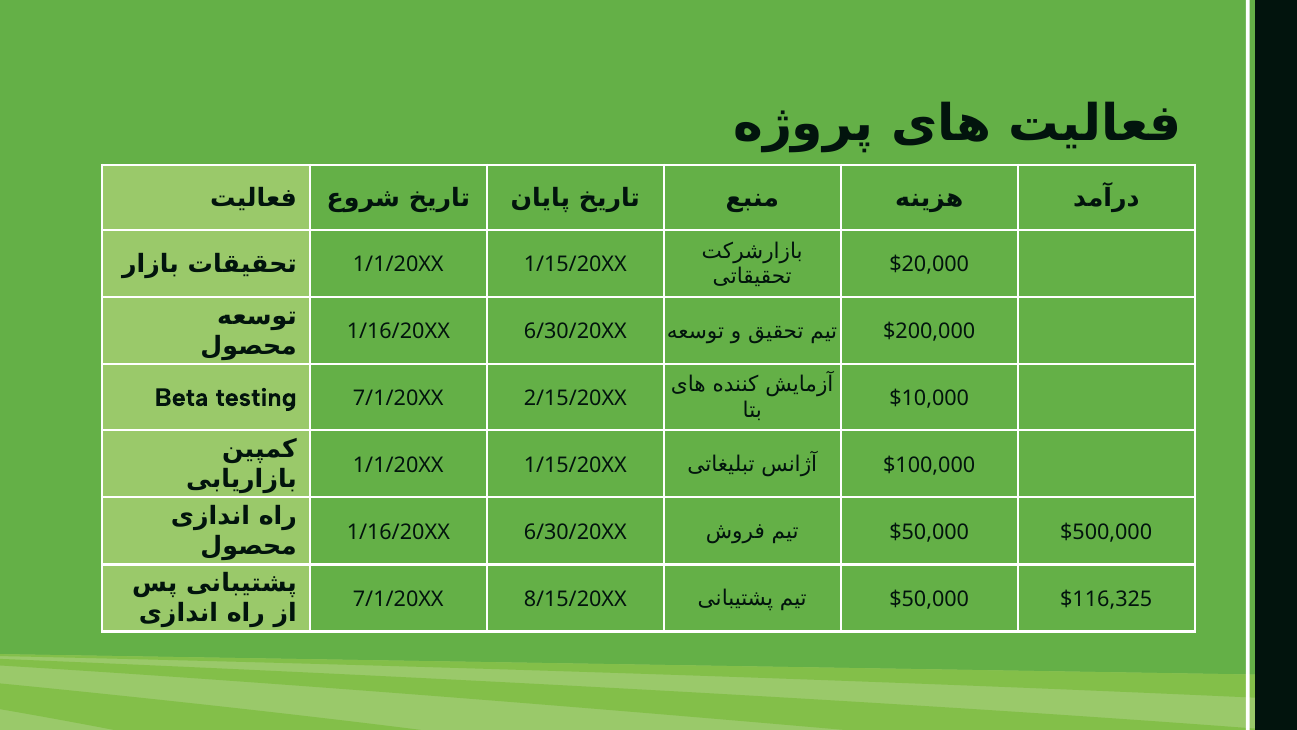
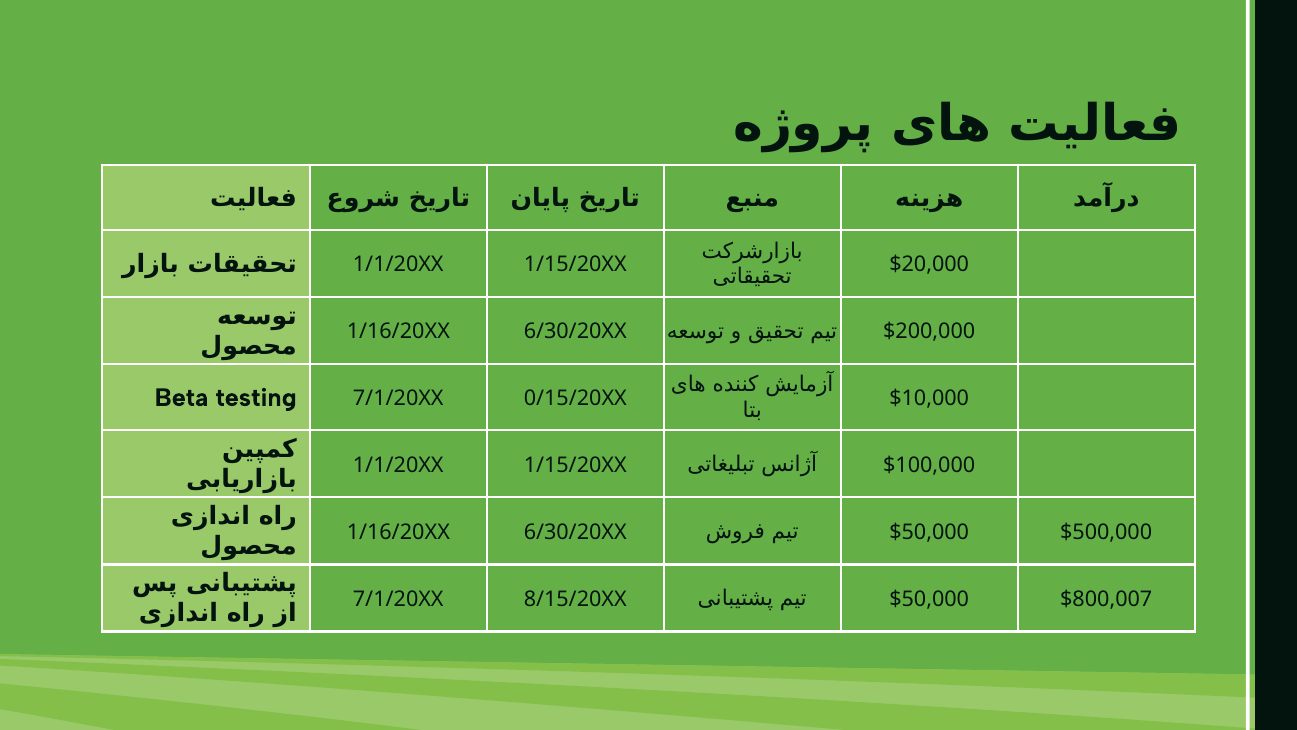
2/15/20XX: 2/15/20XX -> 0/15/20XX
$116,325: $116,325 -> $800,007
